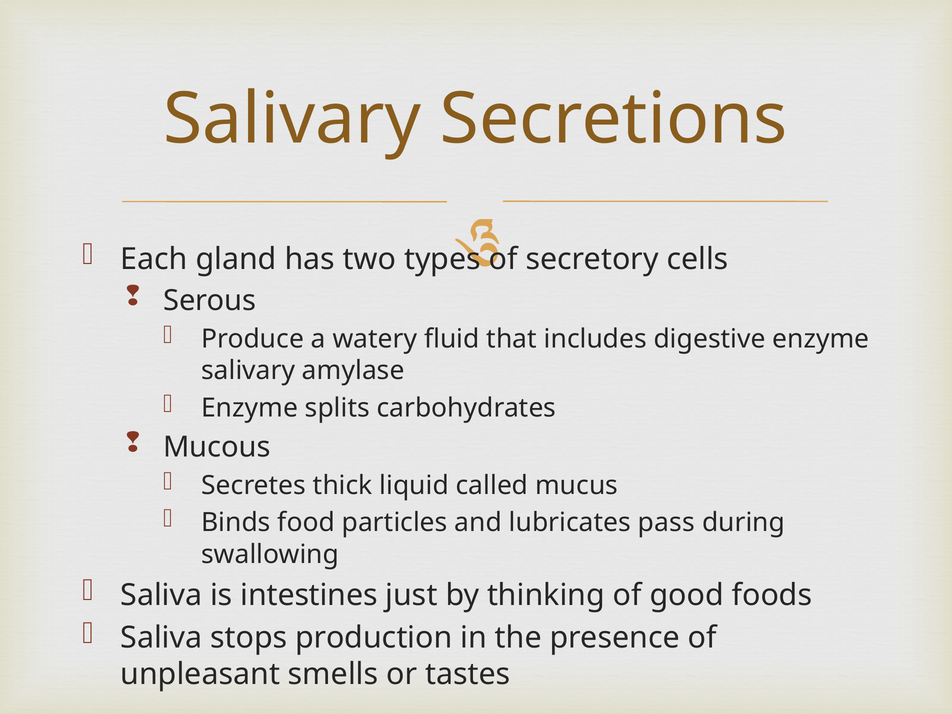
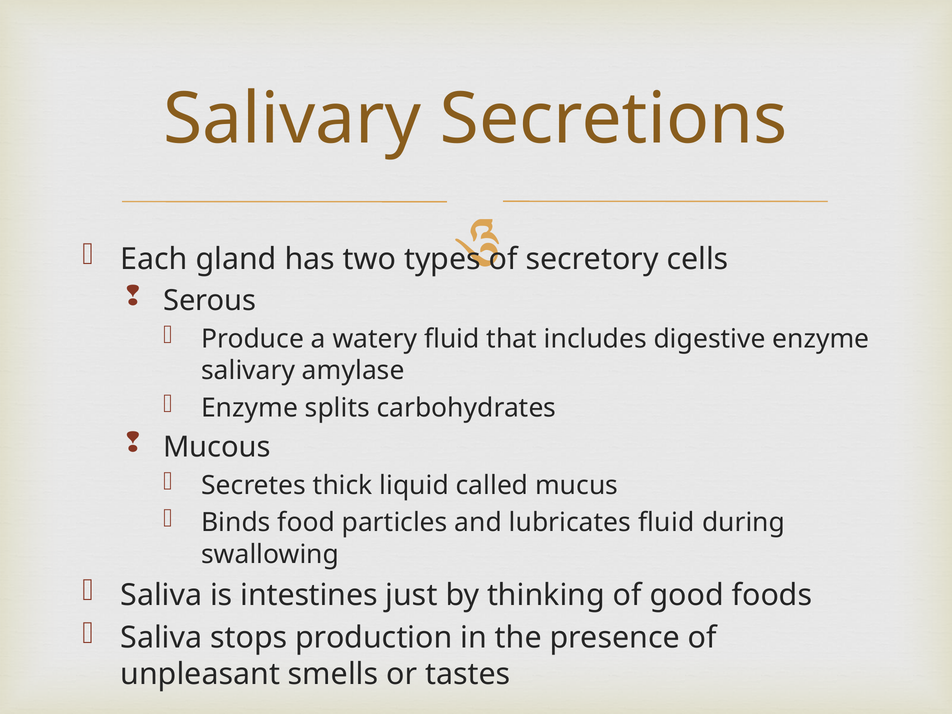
lubricates pass: pass -> fluid
